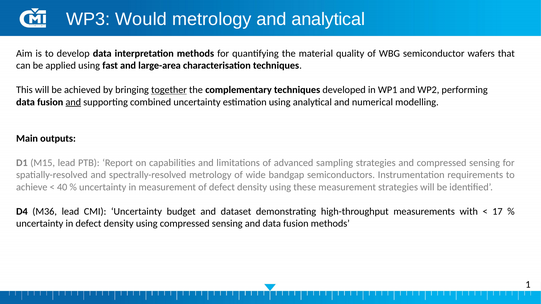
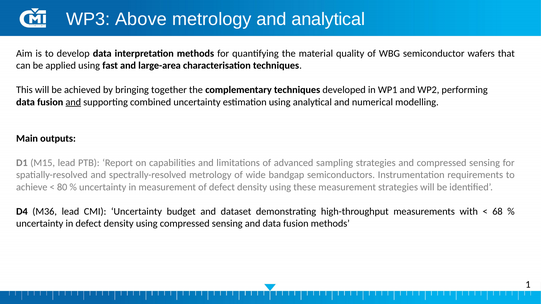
Would: Would -> Above
together underline: present -> none
40: 40 -> 80
17: 17 -> 68
